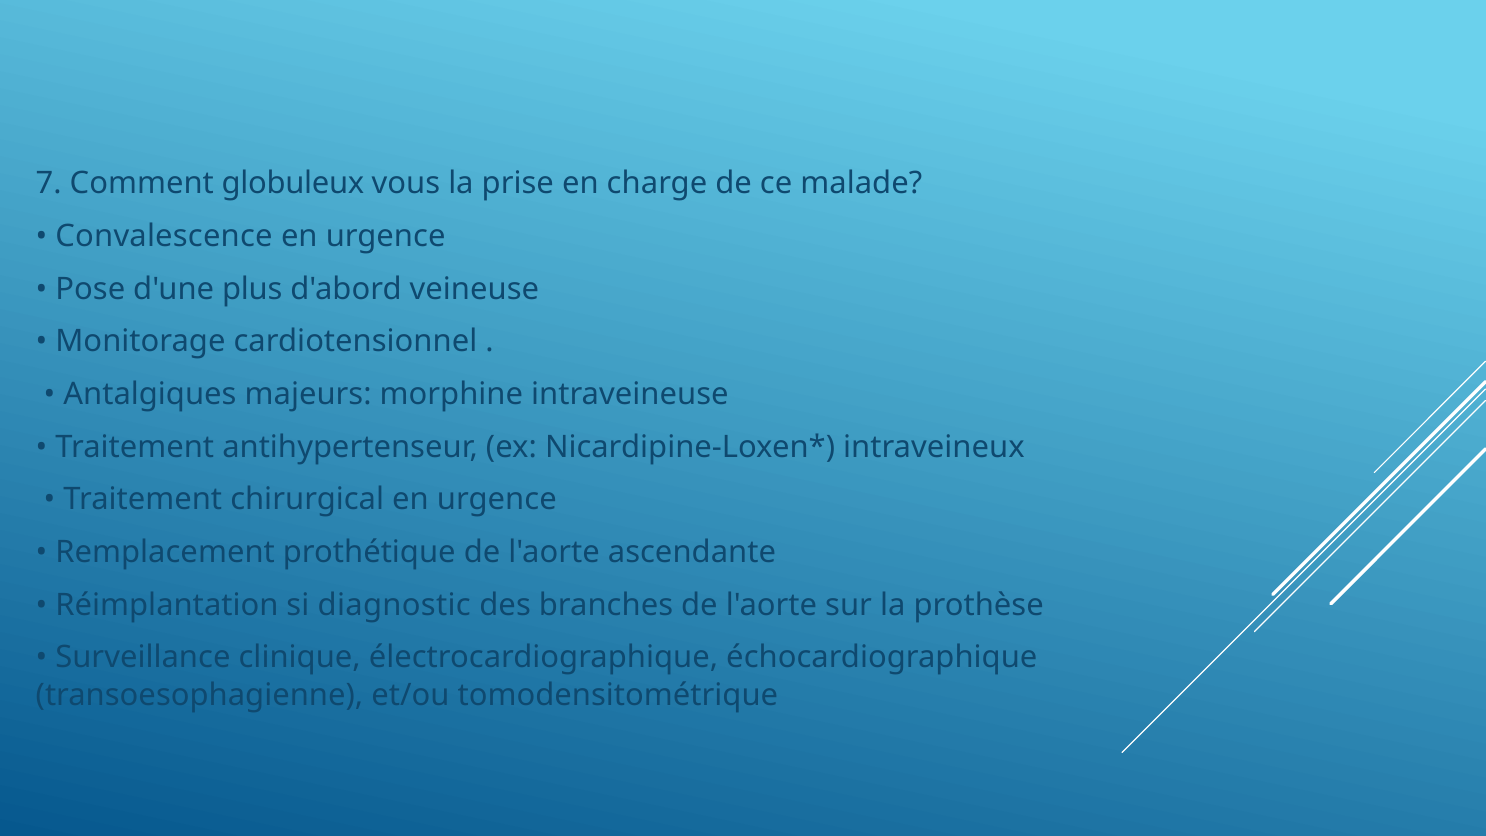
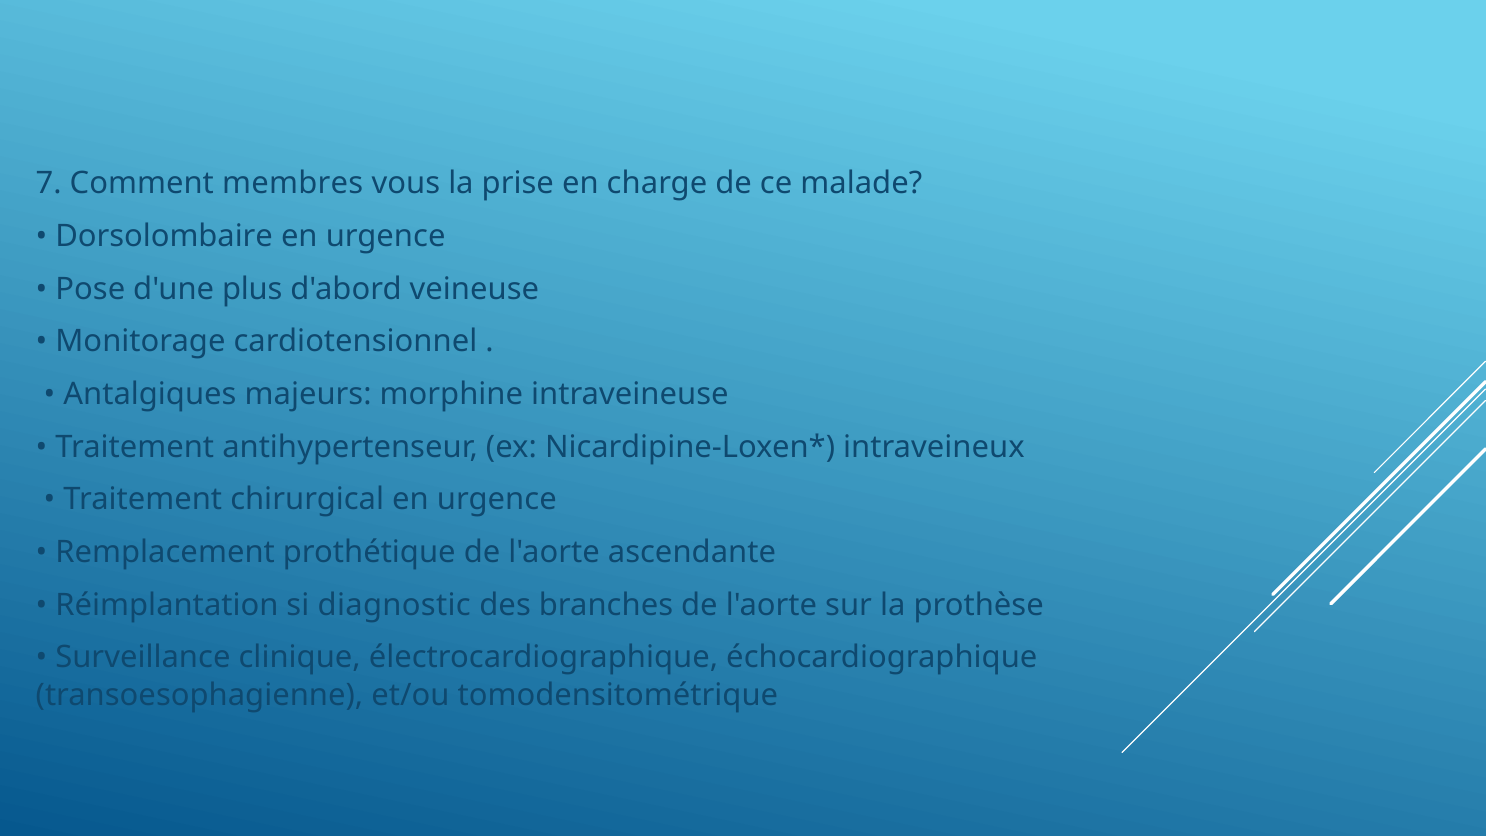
globuleux: globuleux -> membres
Convalescence: Convalescence -> Dorsolombaire
